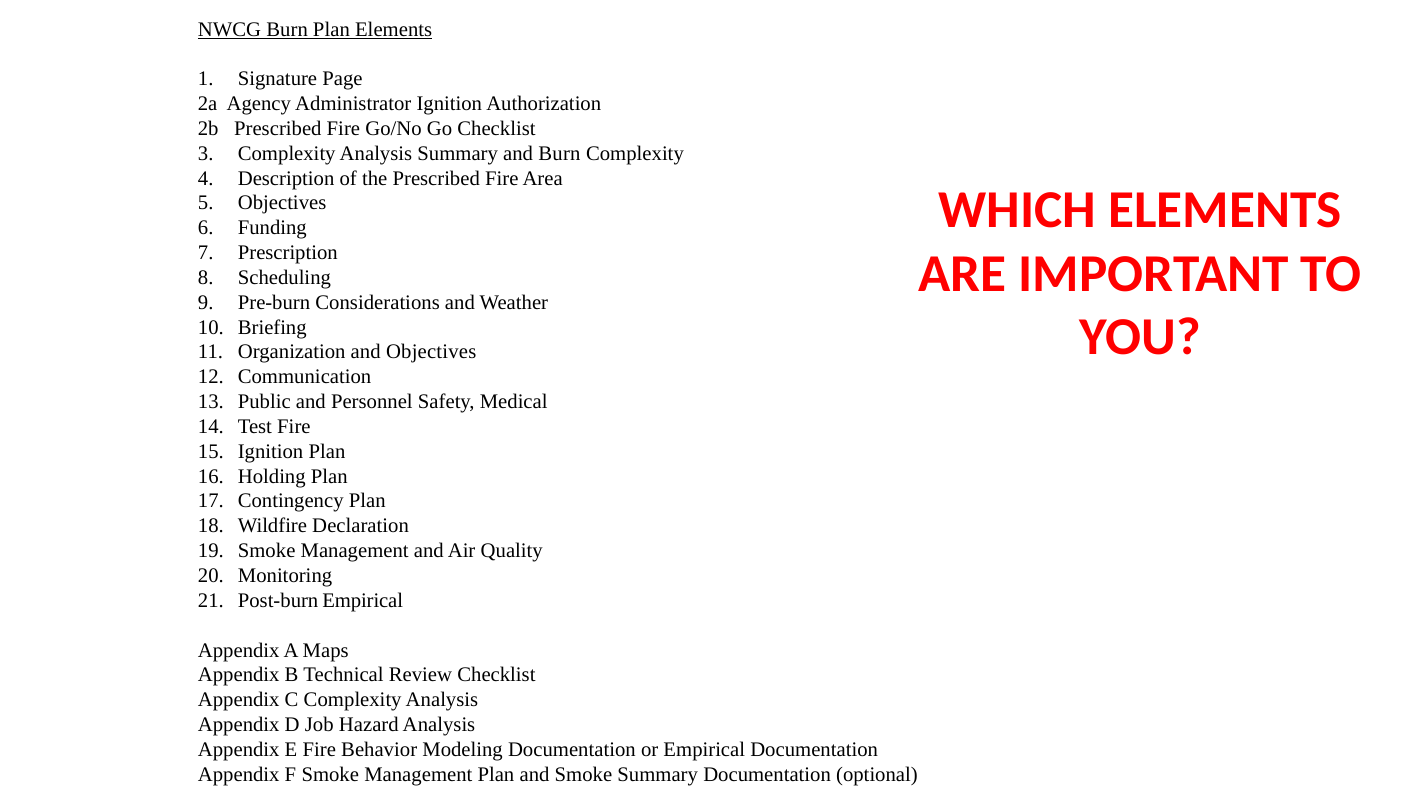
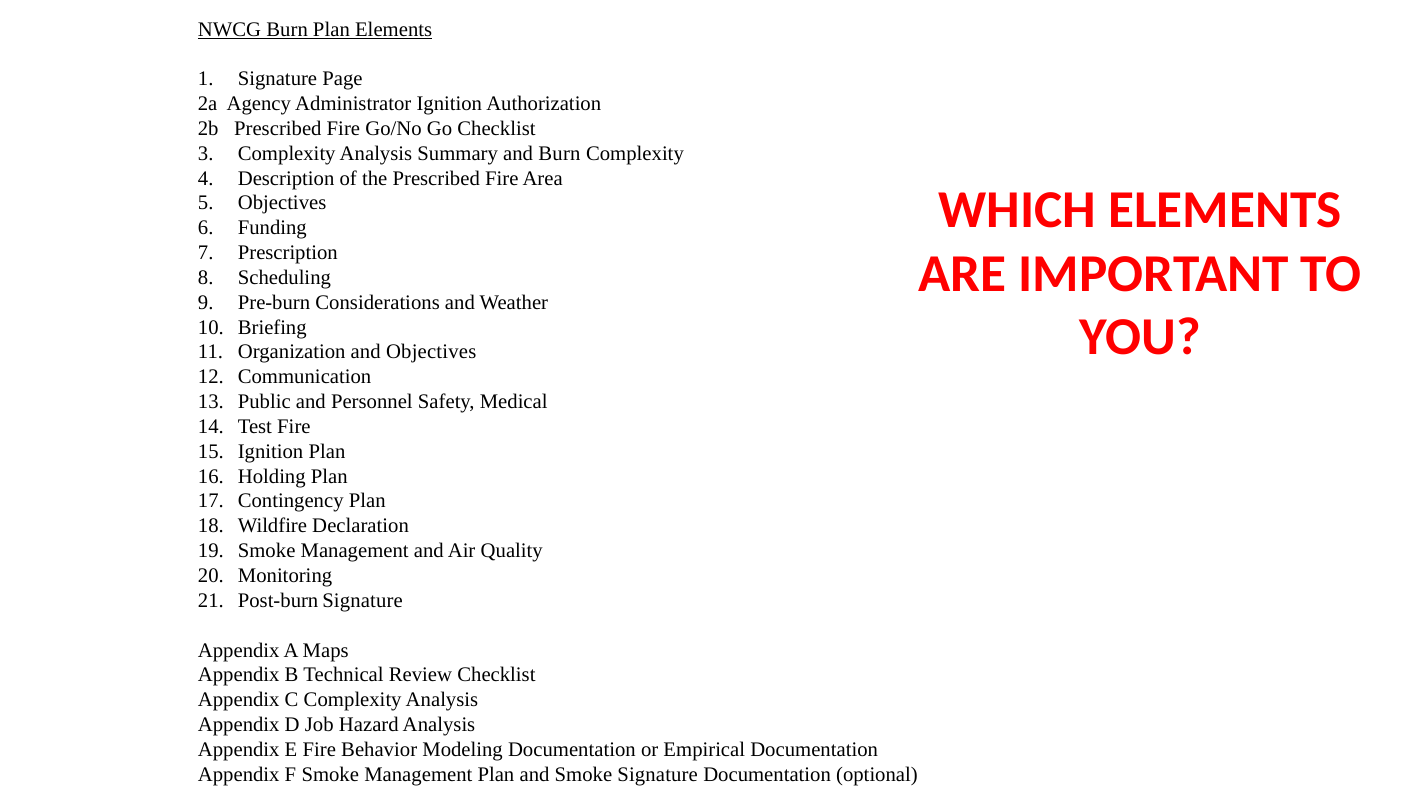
Post-burn Empirical: Empirical -> Signature
Smoke Summary: Summary -> Signature
